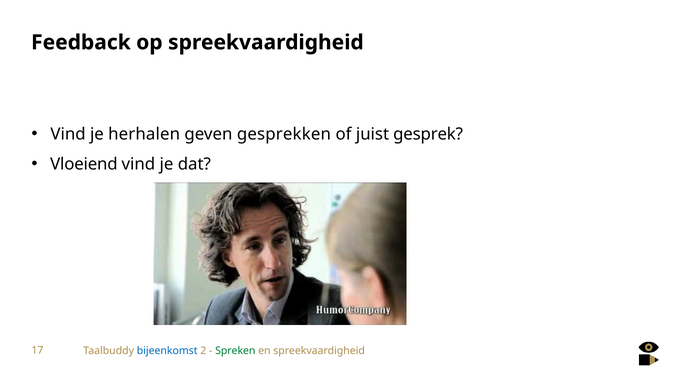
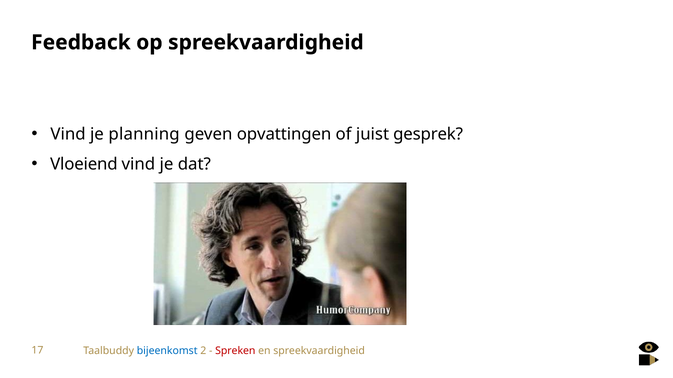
herhalen: herhalen -> planning
gesprekken: gesprekken -> opvattingen
Spreken colour: green -> red
